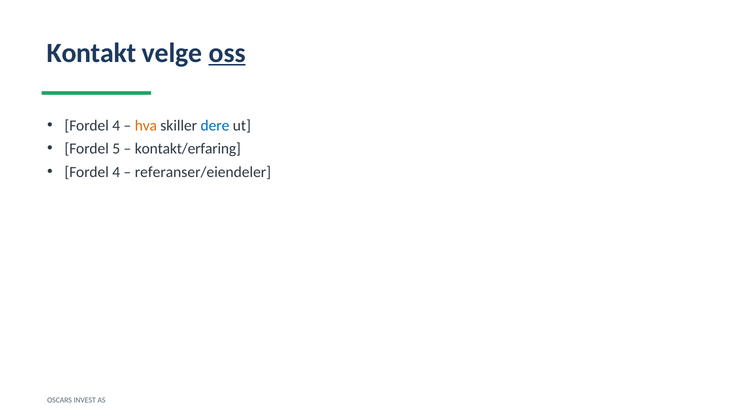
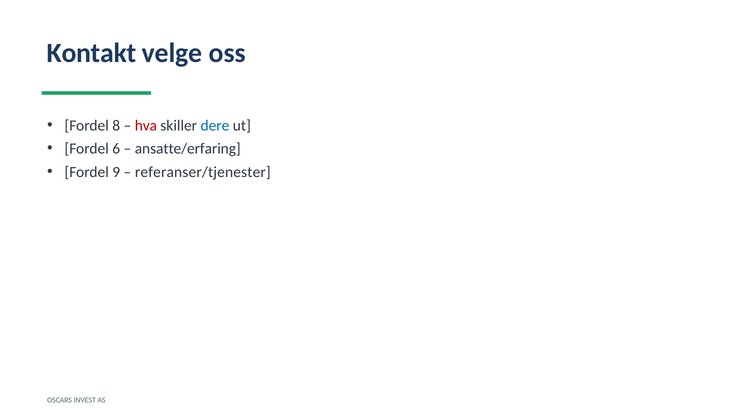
oss underline: present -> none
4 at (116, 126): 4 -> 8
hva colour: orange -> red
5: 5 -> 6
kontakt/erfaring: kontakt/erfaring -> ansatte/erfaring
4 at (116, 172): 4 -> 9
referanser/eiendeler: referanser/eiendeler -> referanser/tjenester
